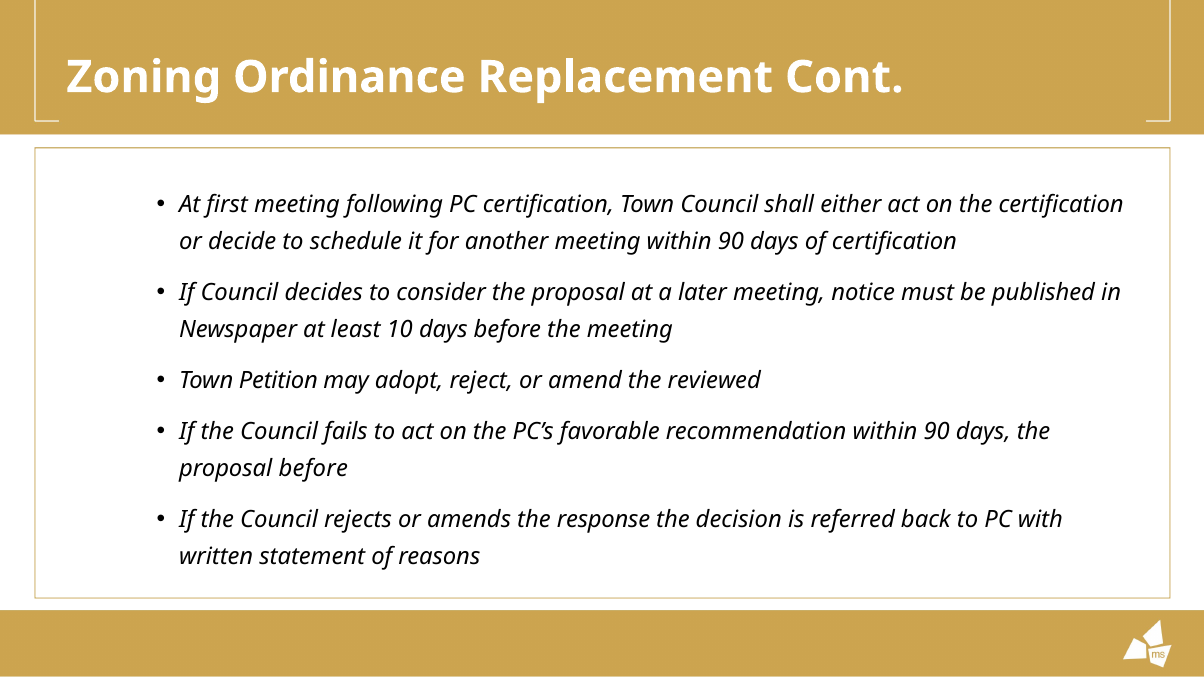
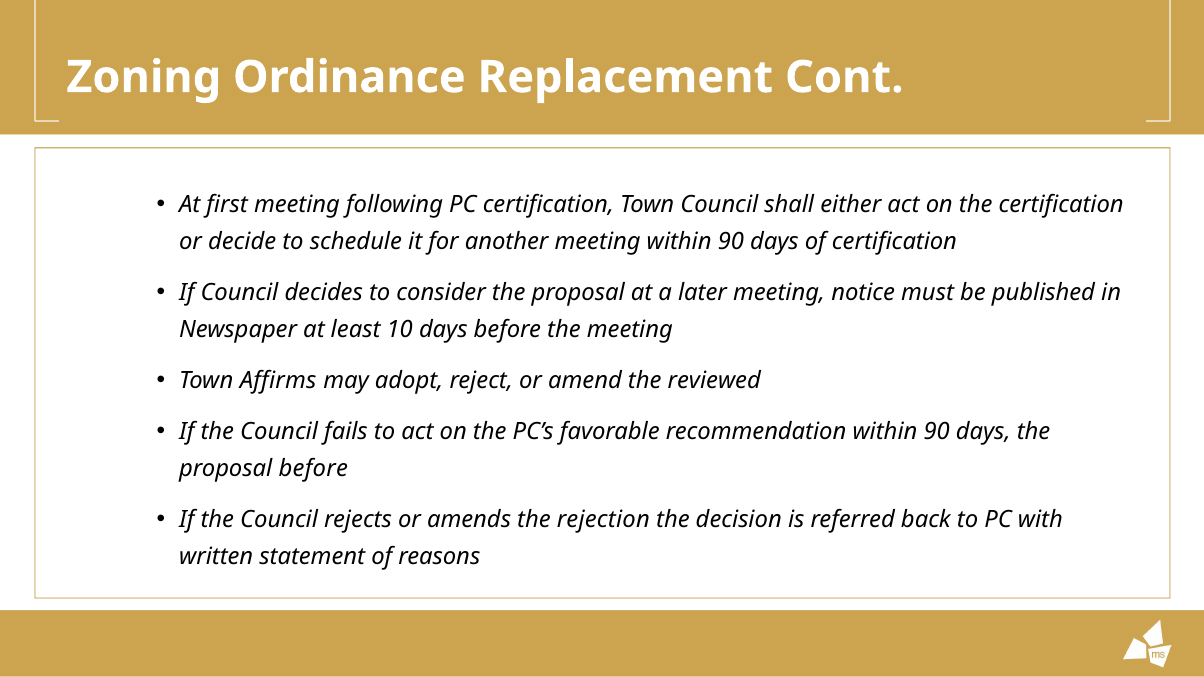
Petition: Petition -> Affirms
response: response -> rejection
